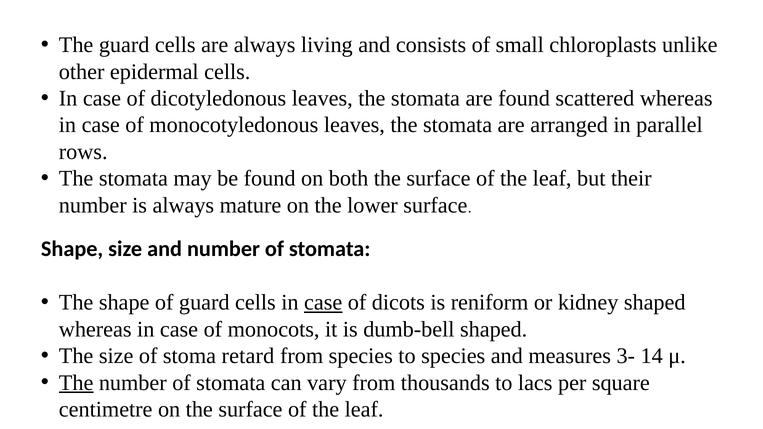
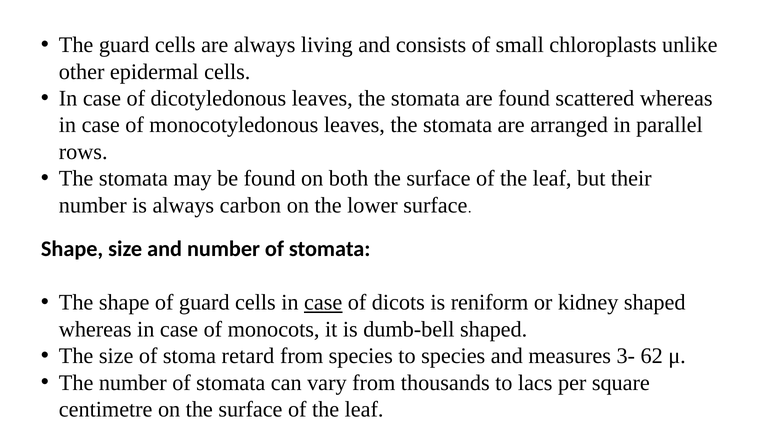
mature: mature -> carbon
14: 14 -> 62
The at (76, 383) underline: present -> none
